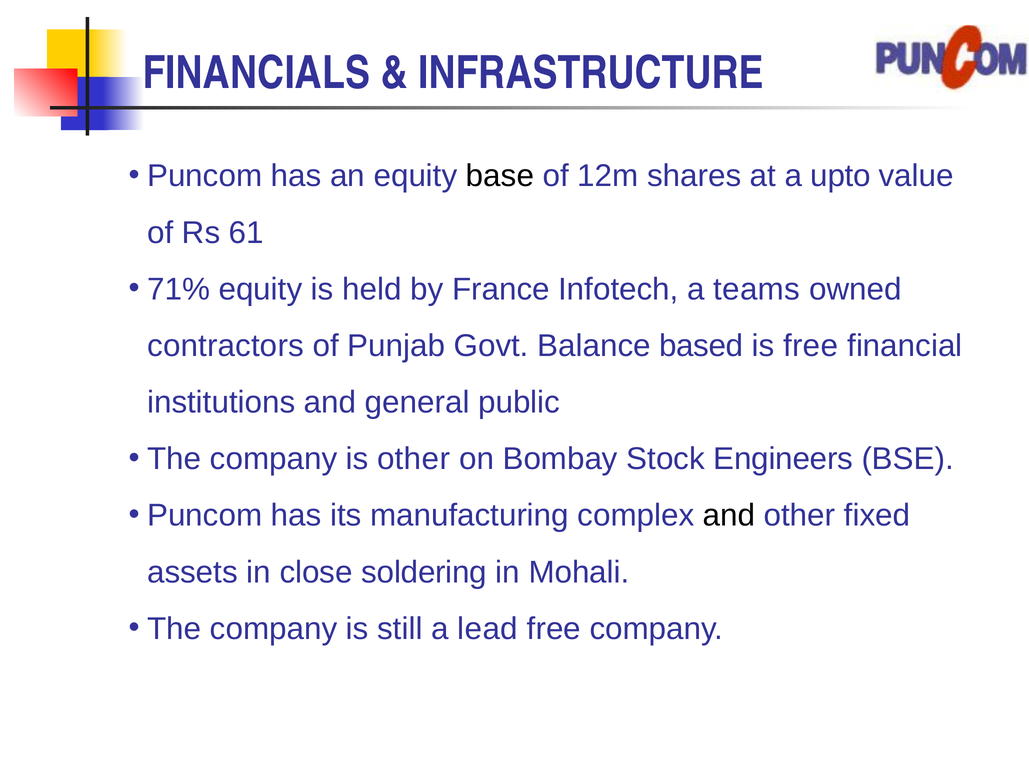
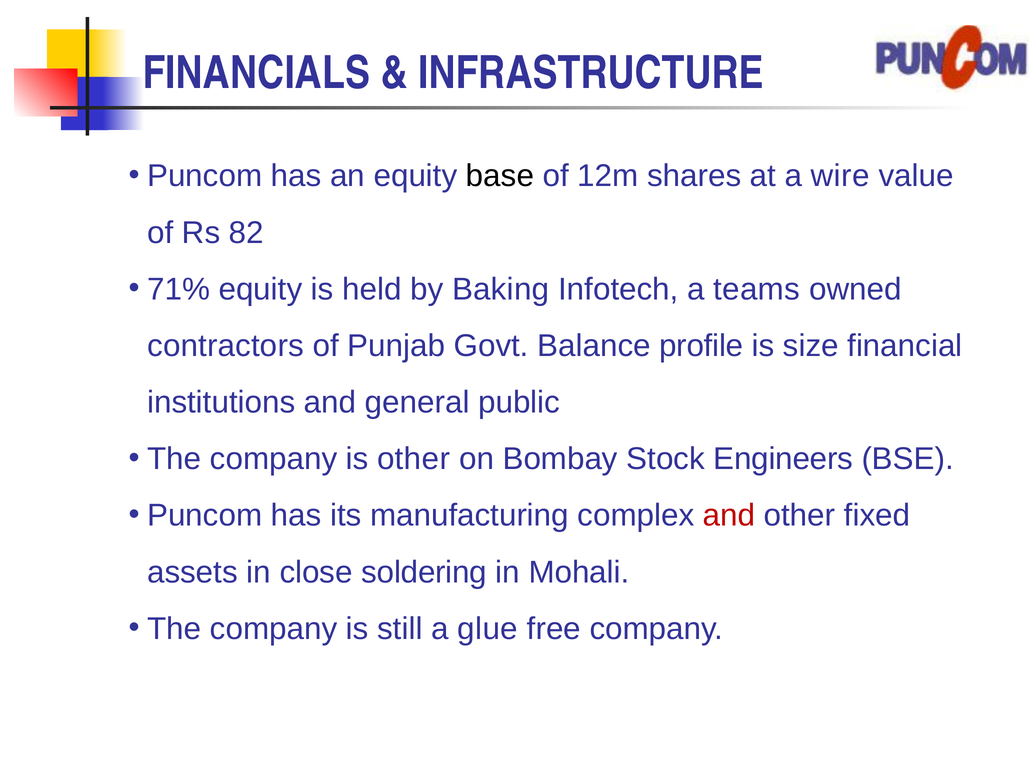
upto: upto -> wire
61: 61 -> 82
France: France -> Baking
based: based -> profile
is free: free -> size
and at (729, 515) colour: black -> red
lead: lead -> glue
